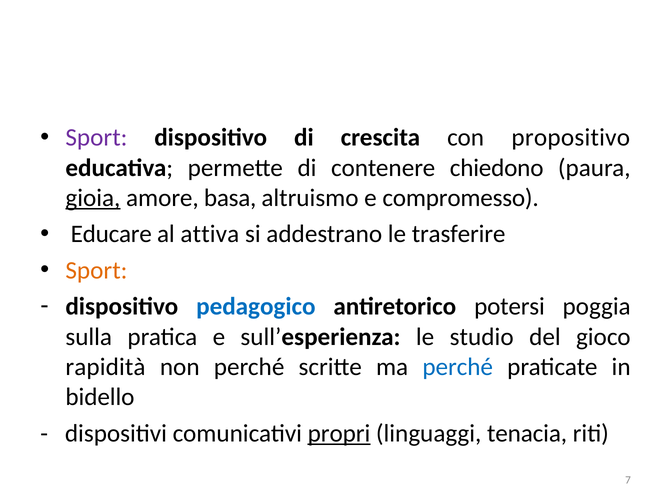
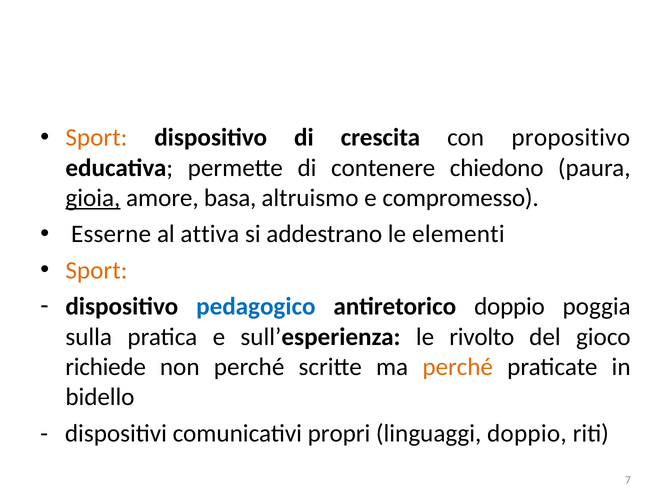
Sport at (96, 138) colour: purple -> orange
Educare: Educare -> Esserne
trasferire: trasferire -> elementi
antiretorico potersi: potersi -> doppio
studio: studio -> rivolto
rapidità: rapidità -> richiede
perché at (458, 367) colour: blue -> orange
propri underline: present -> none
linguaggi tenacia: tenacia -> doppio
